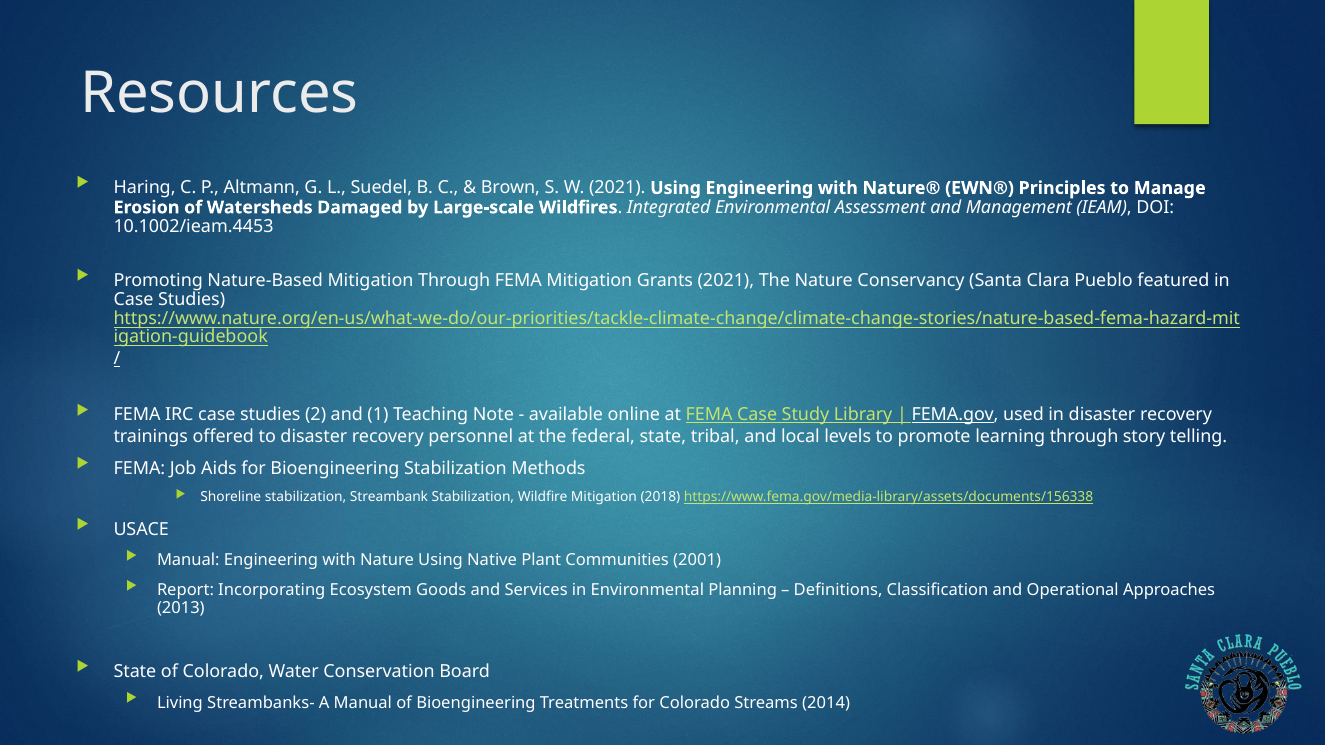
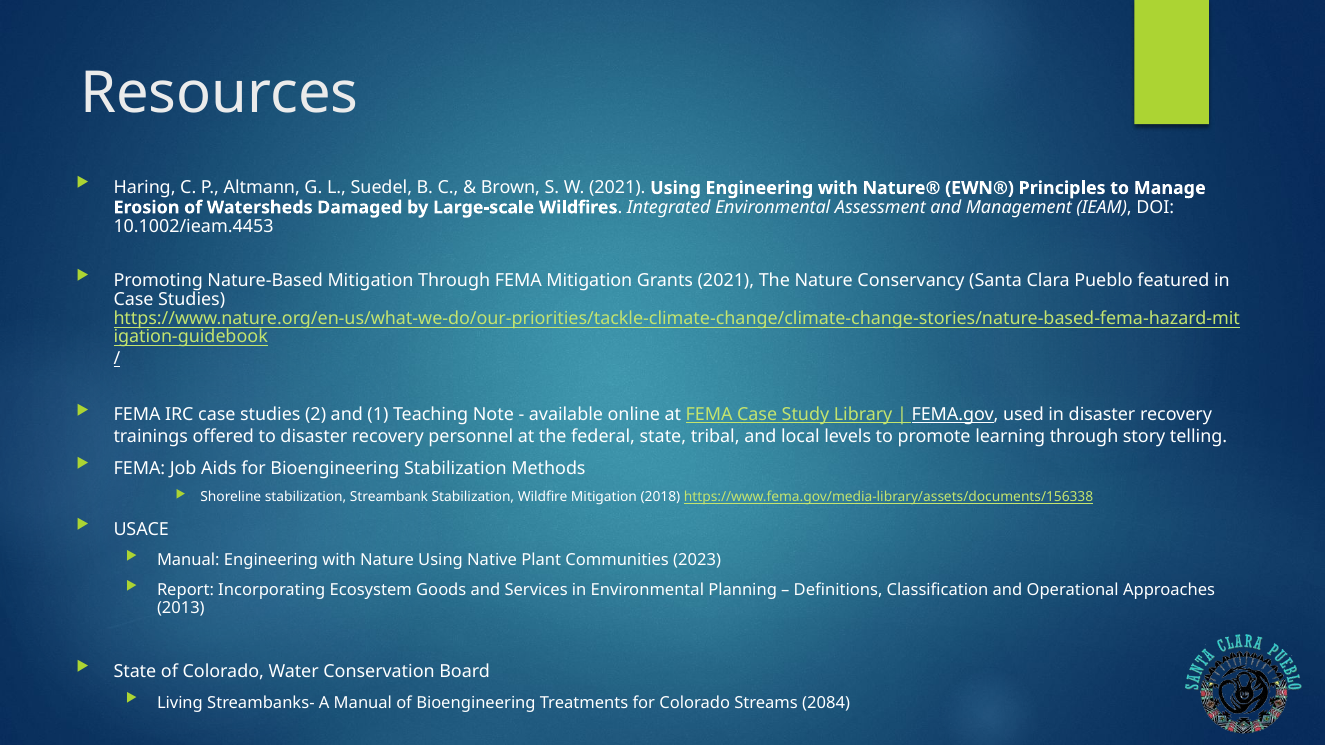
2001: 2001 -> 2023
2014: 2014 -> 2084
